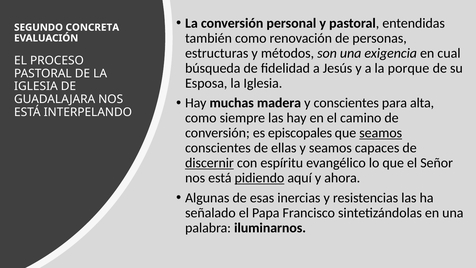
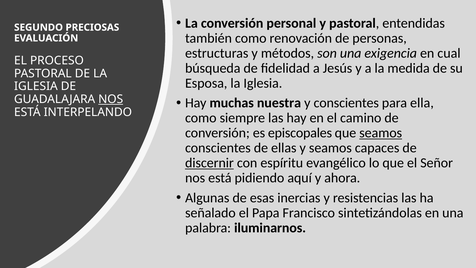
CONCRETA: CONCRETA -> PRECIOSAS
porque: porque -> medida
NOS at (111, 99) underline: none -> present
madera: madera -> nuestra
alta: alta -> ella
pidiendo underline: present -> none
